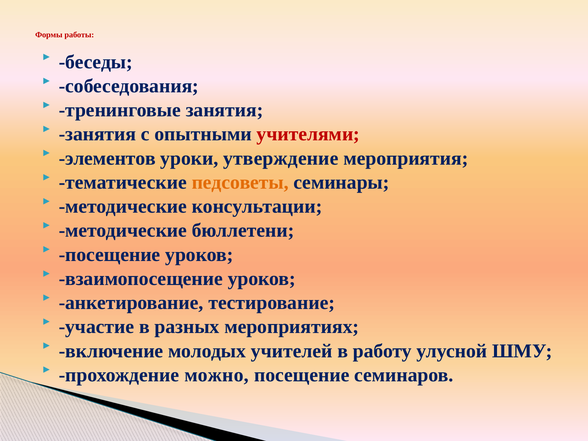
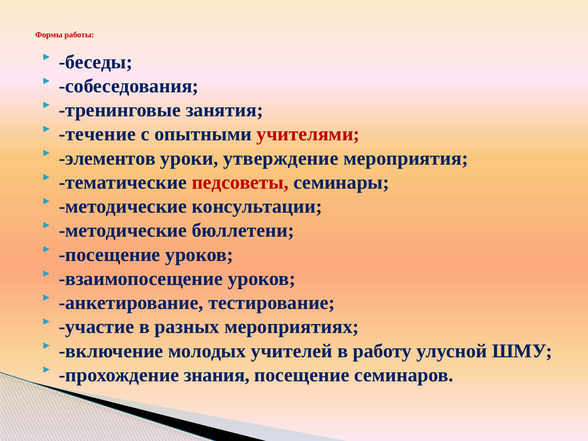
занятия at (97, 134): занятия -> течение
педсоветы colour: orange -> red
можно: можно -> знания
